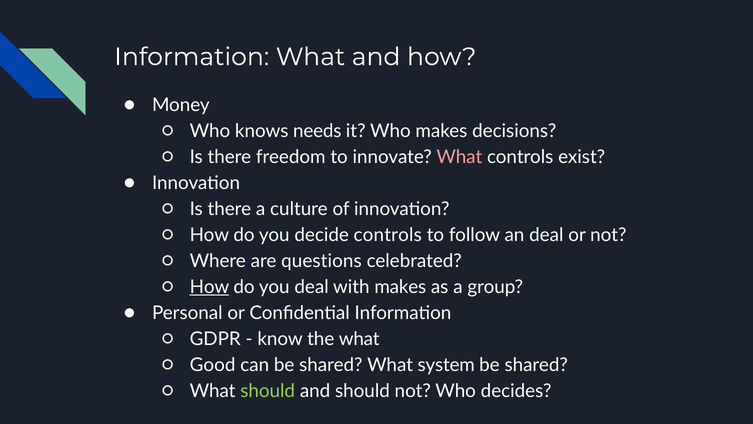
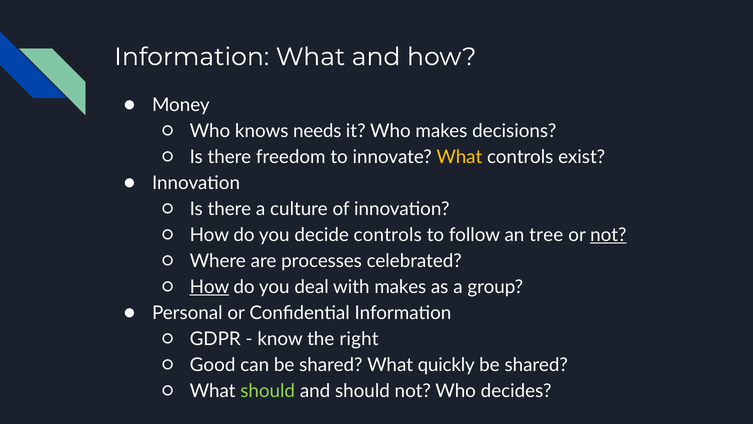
What at (459, 157) colour: pink -> yellow
an deal: deal -> tree
not at (608, 235) underline: none -> present
questions: questions -> processes
the what: what -> right
system: system -> quickly
